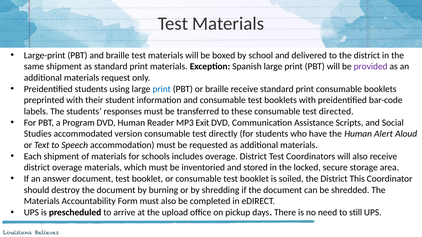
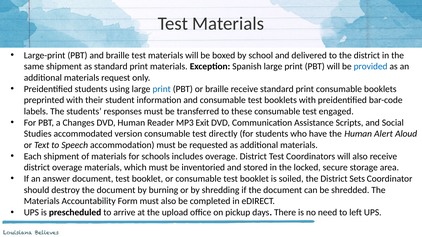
provided colour: purple -> blue
directed: directed -> engaged
Program: Program -> Changes
This: This -> Sets
still: still -> left
